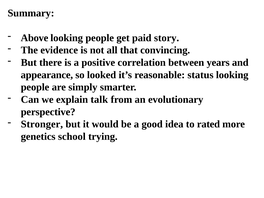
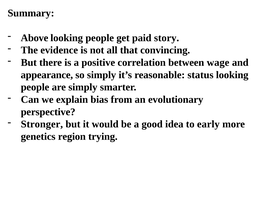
years: years -> wage
so looked: looked -> simply
talk: talk -> bias
rated: rated -> early
school: school -> region
